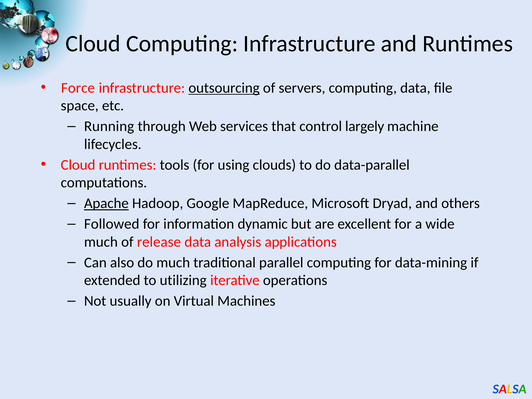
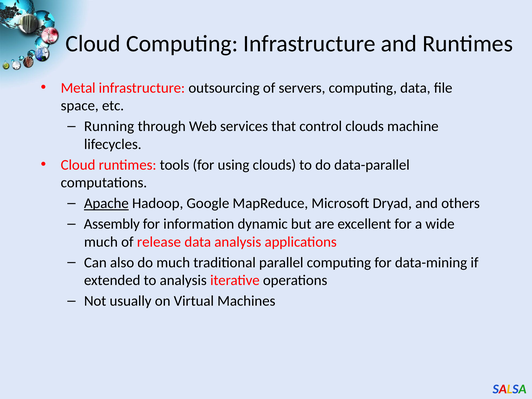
Force: Force -> Metal
outsourcing underline: present -> none
control largely: largely -> clouds
Followed: Followed -> Assembly
to utilizing: utilizing -> analysis
